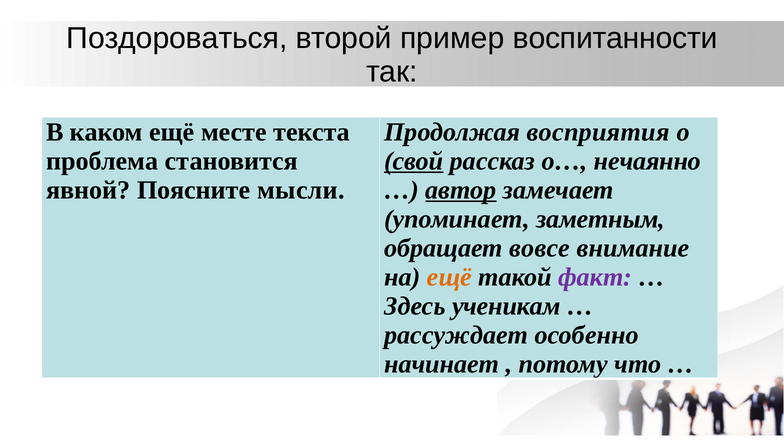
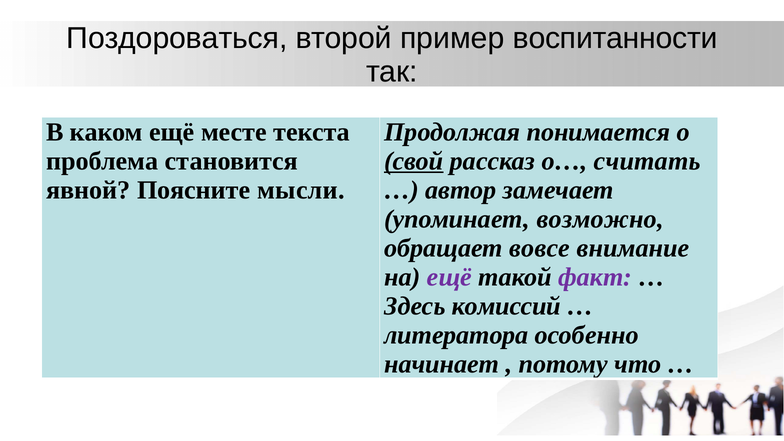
восприятия: восприятия -> понимается
нечаянно: нечаянно -> считать
автор underline: present -> none
заметным: заметным -> возможно
ещё at (449, 277) colour: orange -> purple
ученикам: ученикам -> комиссий
рассуждает: рассуждает -> литератора
